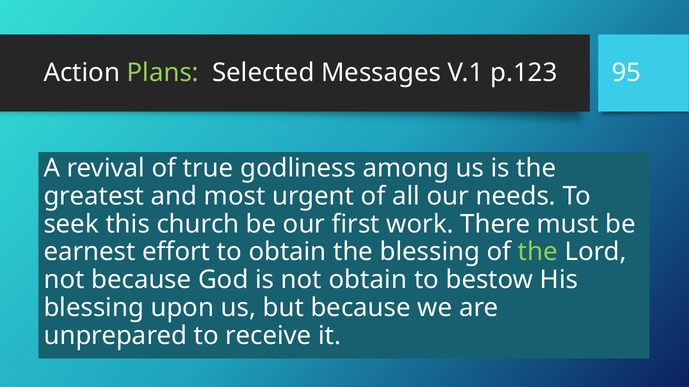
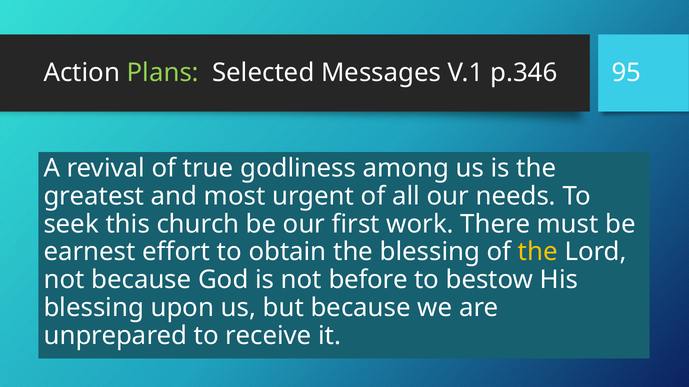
p.123: p.123 -> p.346
the at (538, 252) colour: light green -> yellow
not obtain: obtain -> before
